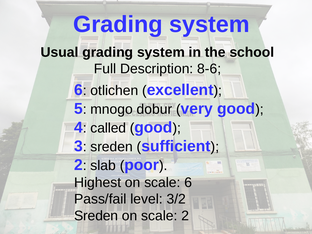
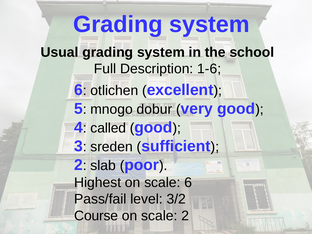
8-6: 8-6 -> 1-6
Sreden at (96, 216): Sreden -> Course
